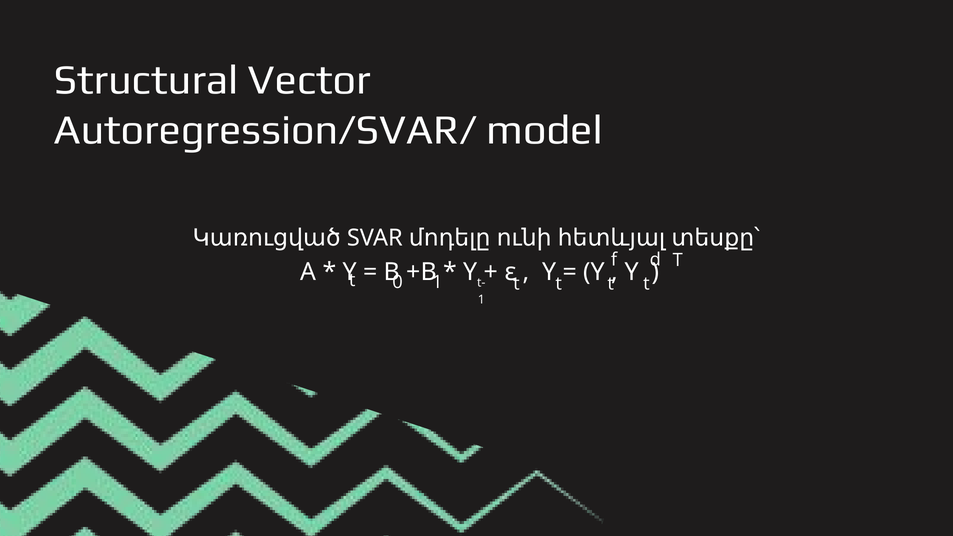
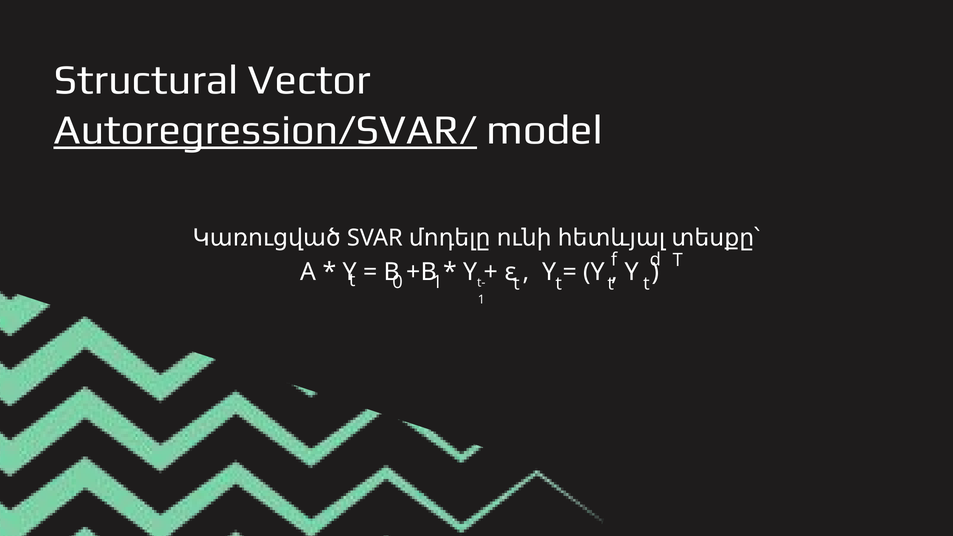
Autoregression/SVAR/ underline: none -> present
